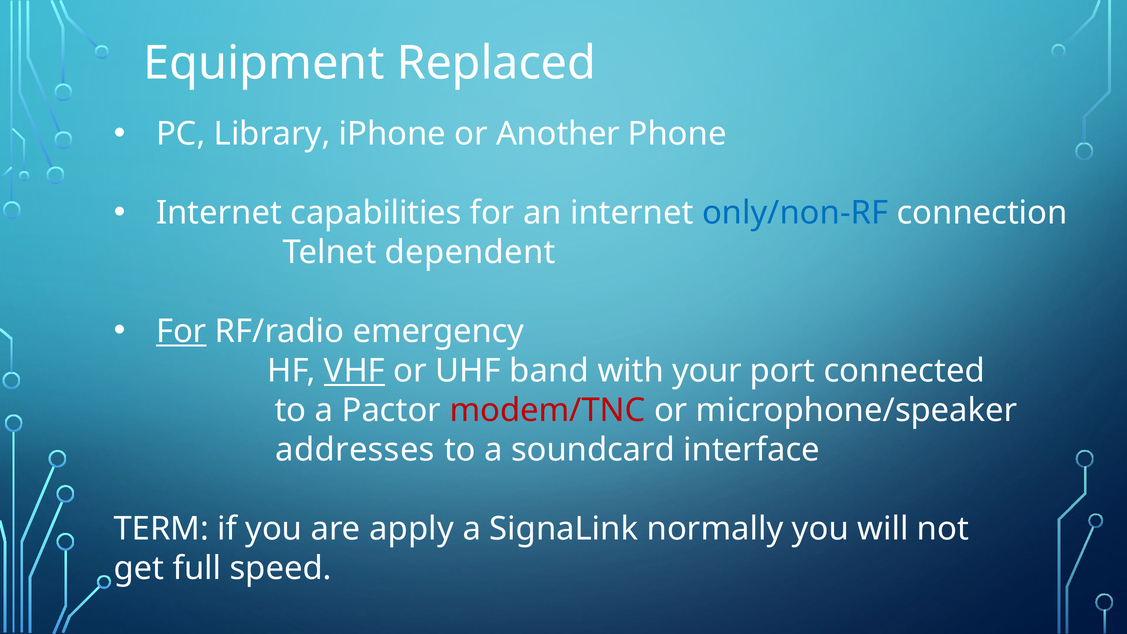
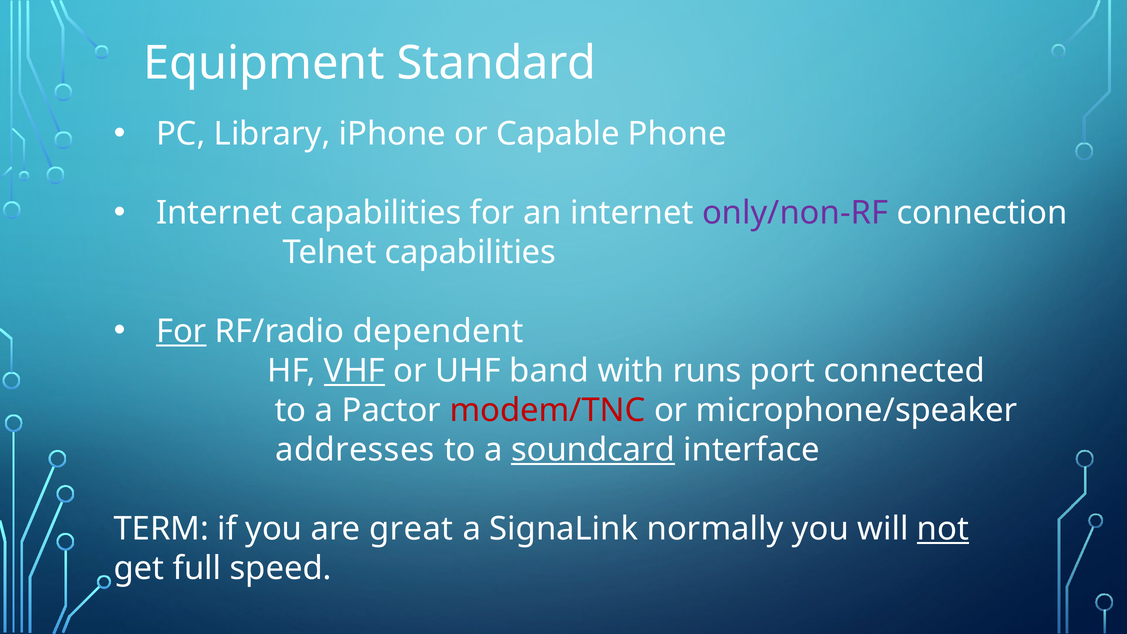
Replaced: Replaced -> Standard
Another: Another -> Capable
only/non-RF colour: blue -> purple
Telnet dependent: dependent -> capabilities
emergency: emergency -> dependent
your: your -> runs
soundcard underline: none -> present
apply: apply -> great
not underline: none -> present
